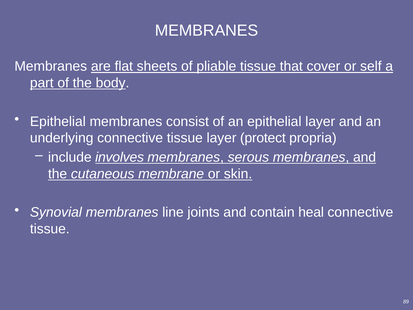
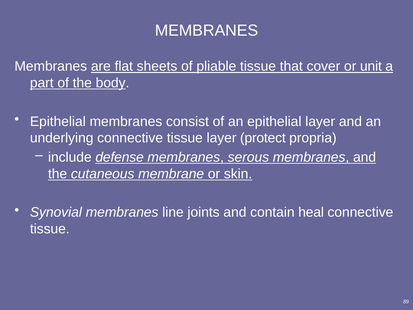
self: self -> unit
involves: involves -> defense
